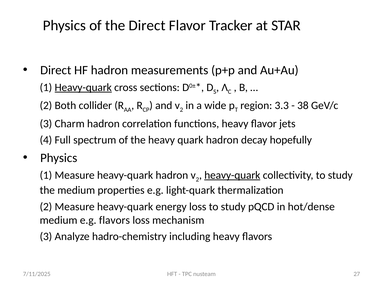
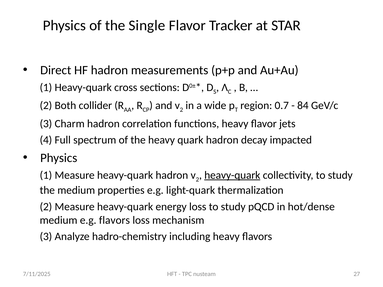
the Direct: Direct -> Single
Heavy-quark at (83, 87) underline: present -> none
3.3: 3.3 -> 0.7
38: 38 -> 84
hopefully: hopefully -> impacted
